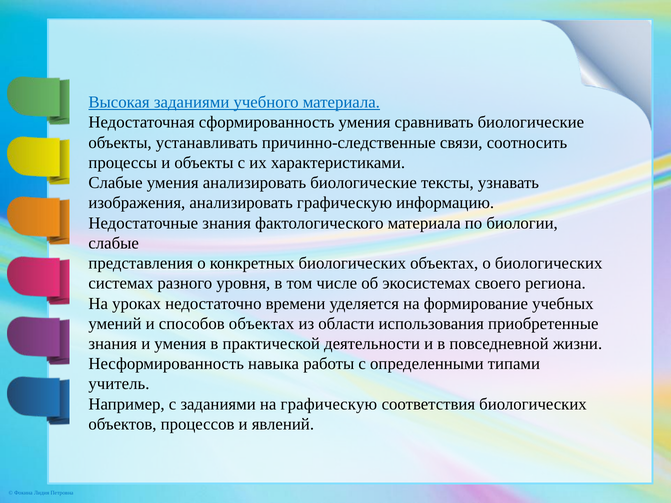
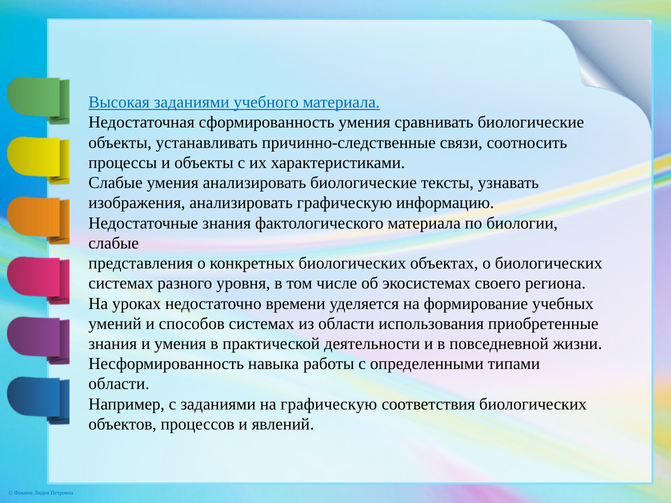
способов объектах: объектах -> системах
учитель at (119, 384): учитель -> области
